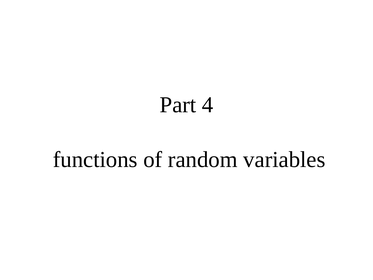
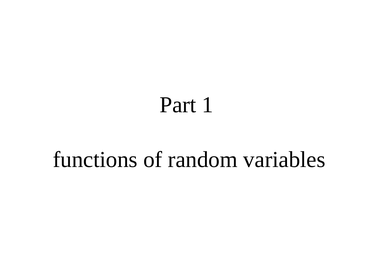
4: 4 -> 1
